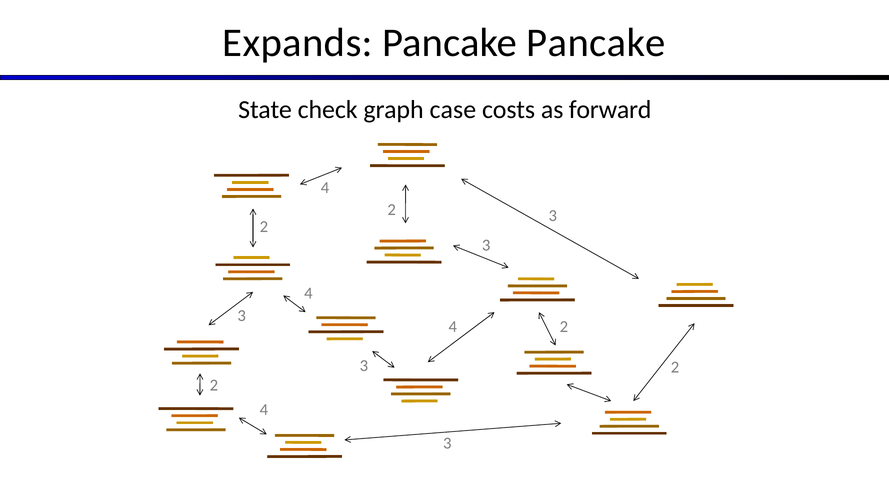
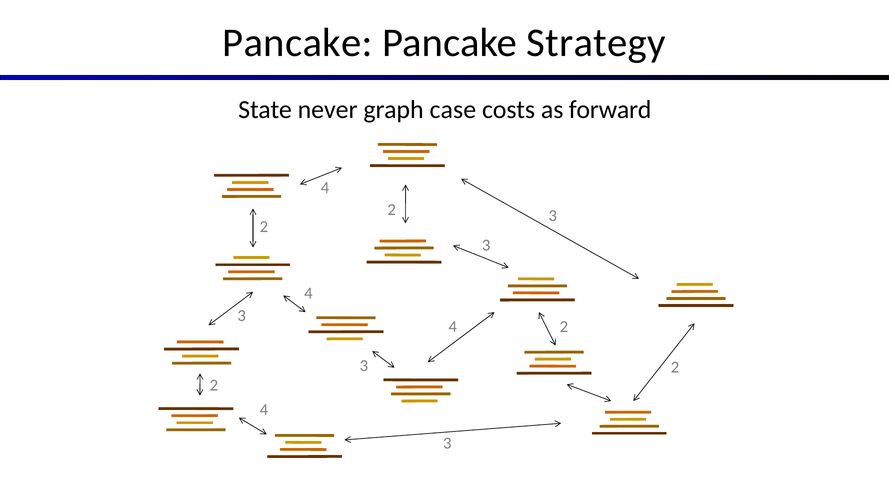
Expands at (298, 43): Expands -> Pancake
Pancake Pancake: Pancake -> Strategy
check: check -> never
